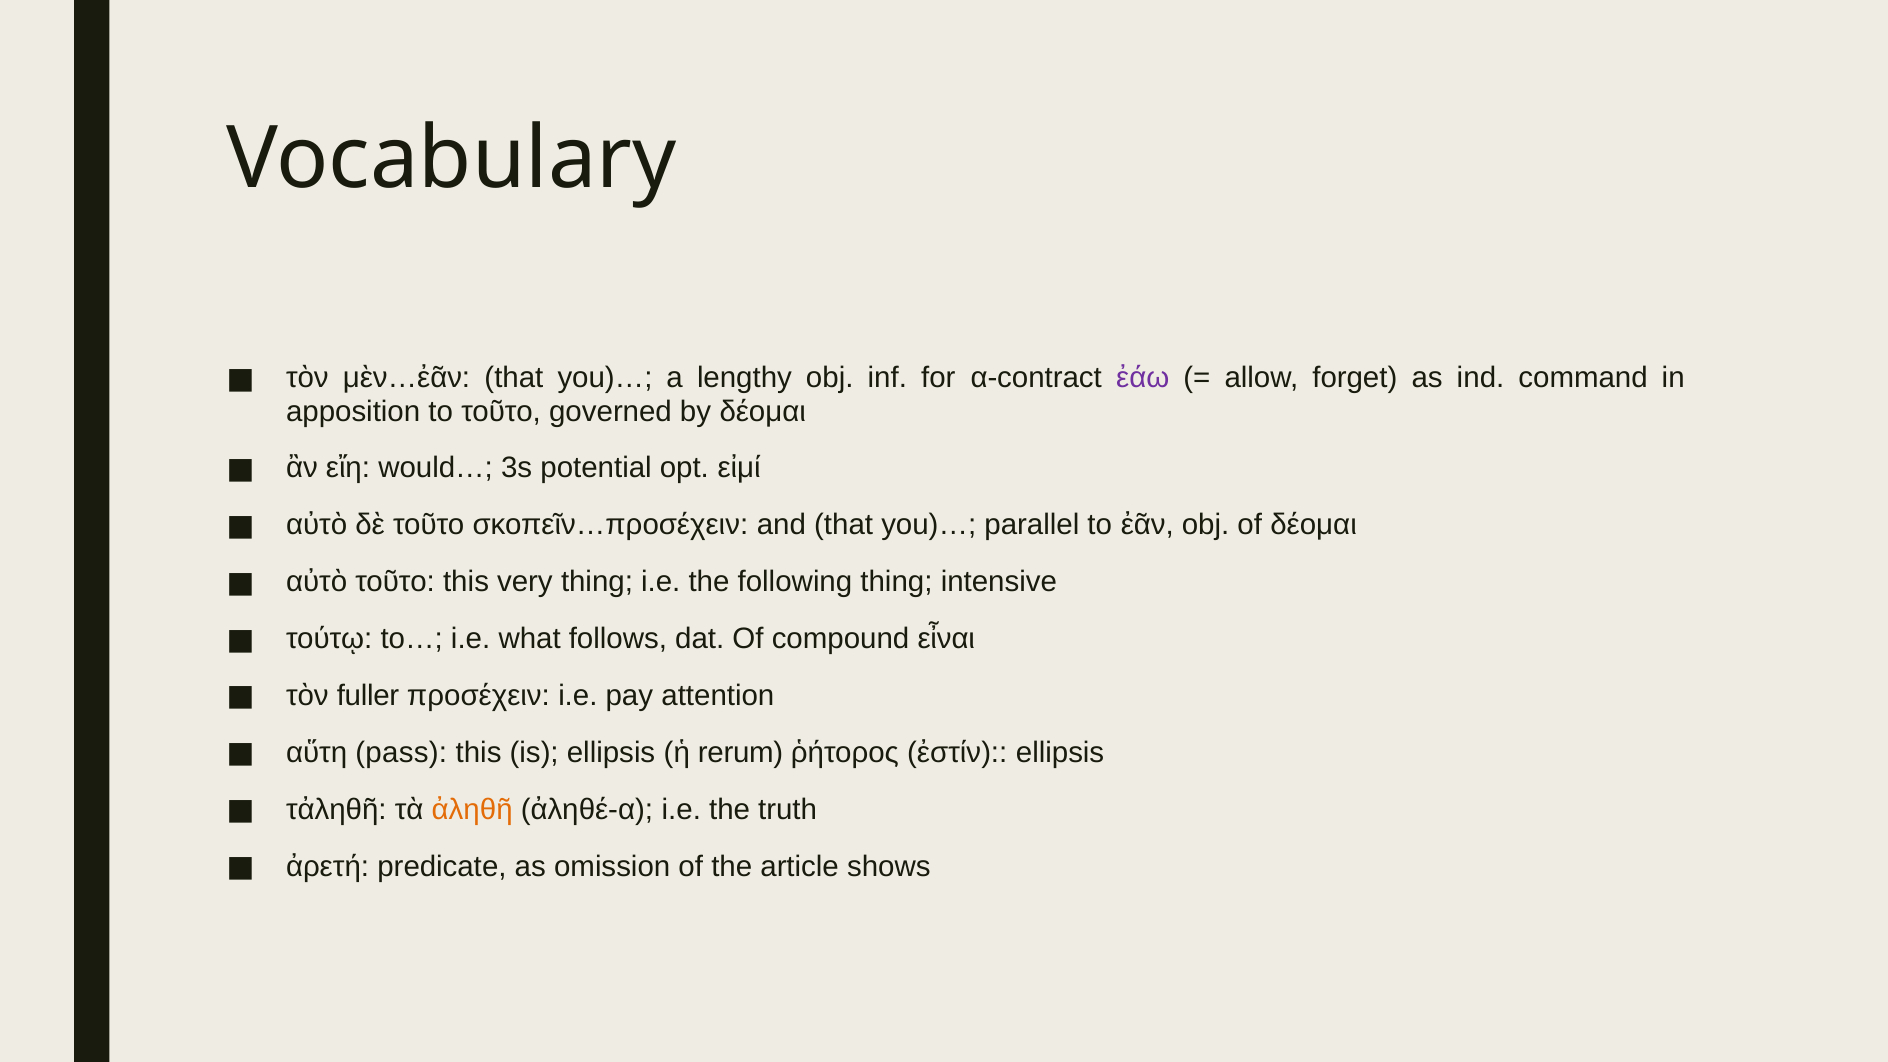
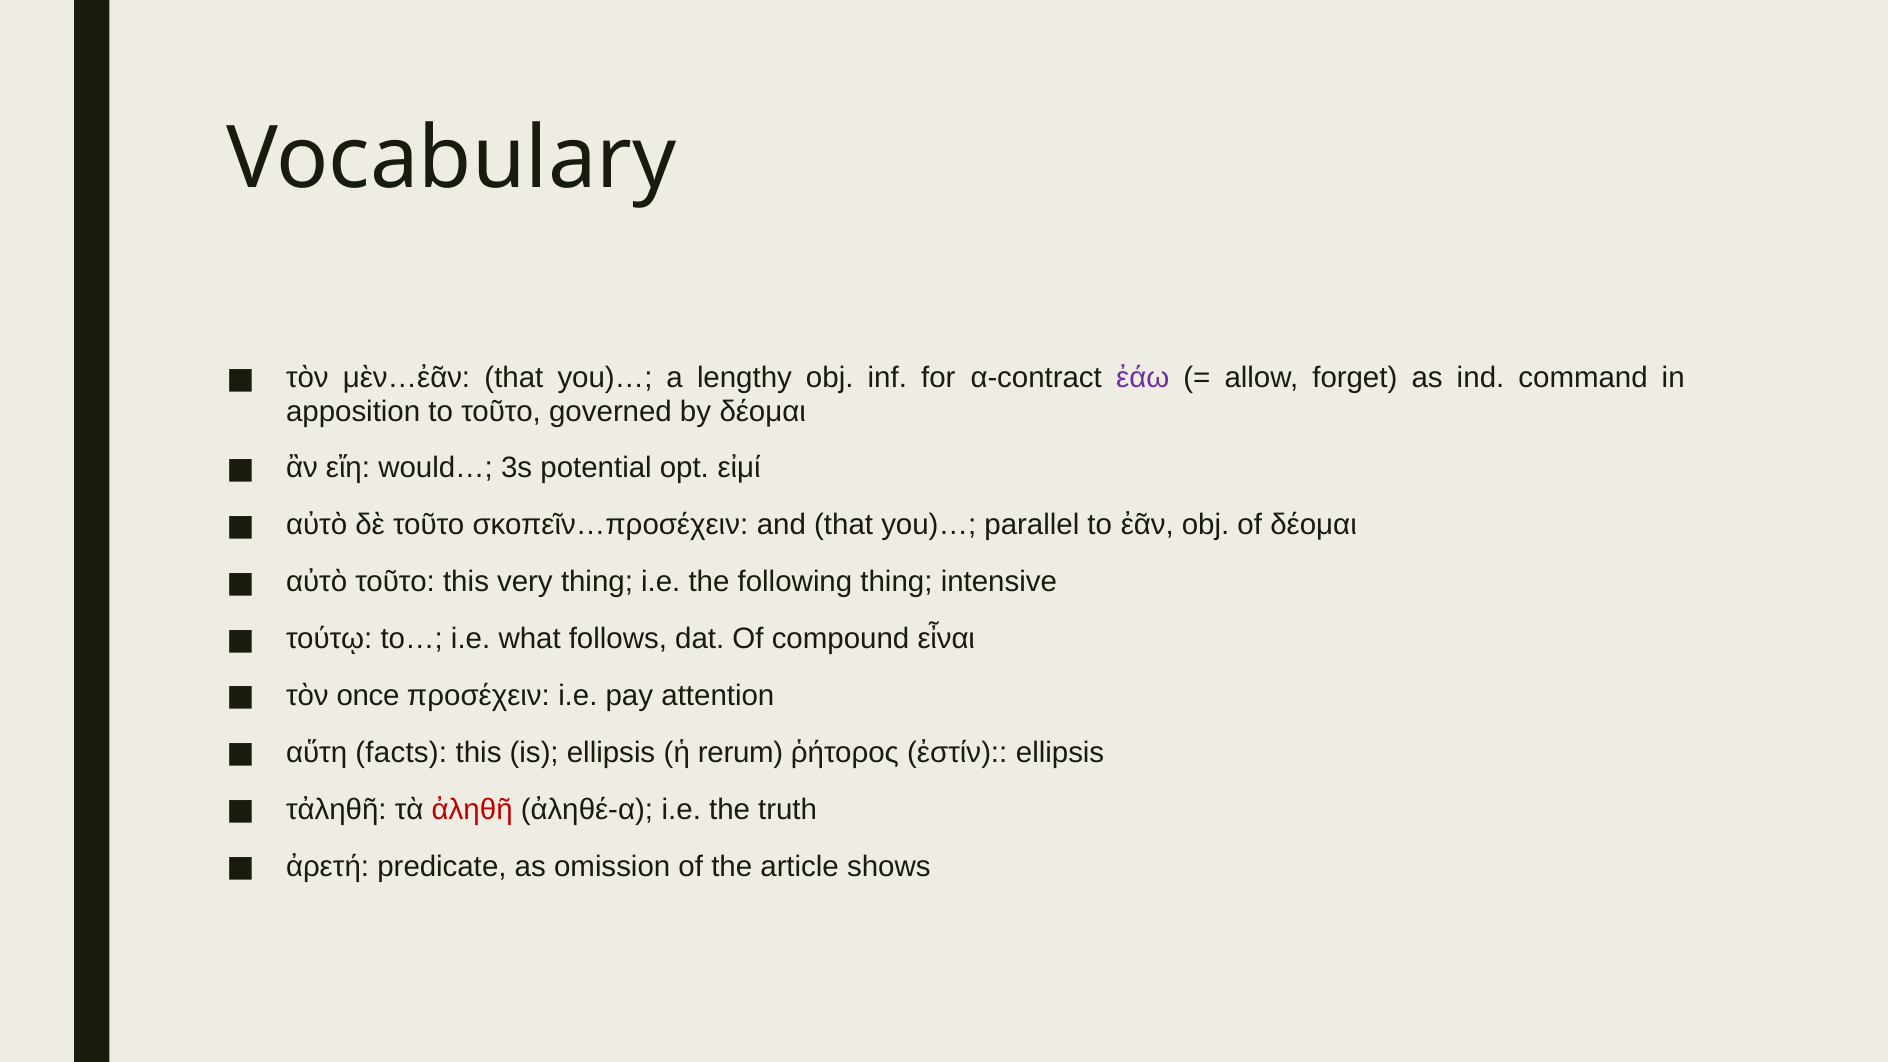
fuller: fuller -> once
pass: pass -> facts
ἀληθῆ colour: orange -> red
